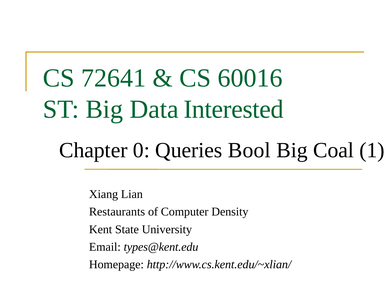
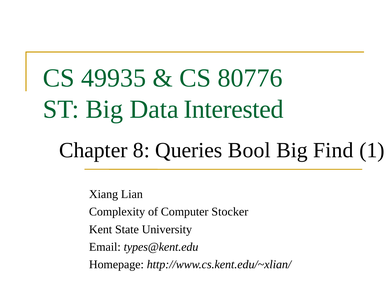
72641: 72641 -> 49935
60016: 60016 -> 80776
0: 0 -> 8
Coal: Coal -> Find
Restaurants: Restaurants -> Complexity
Density: Density -> Stocker
